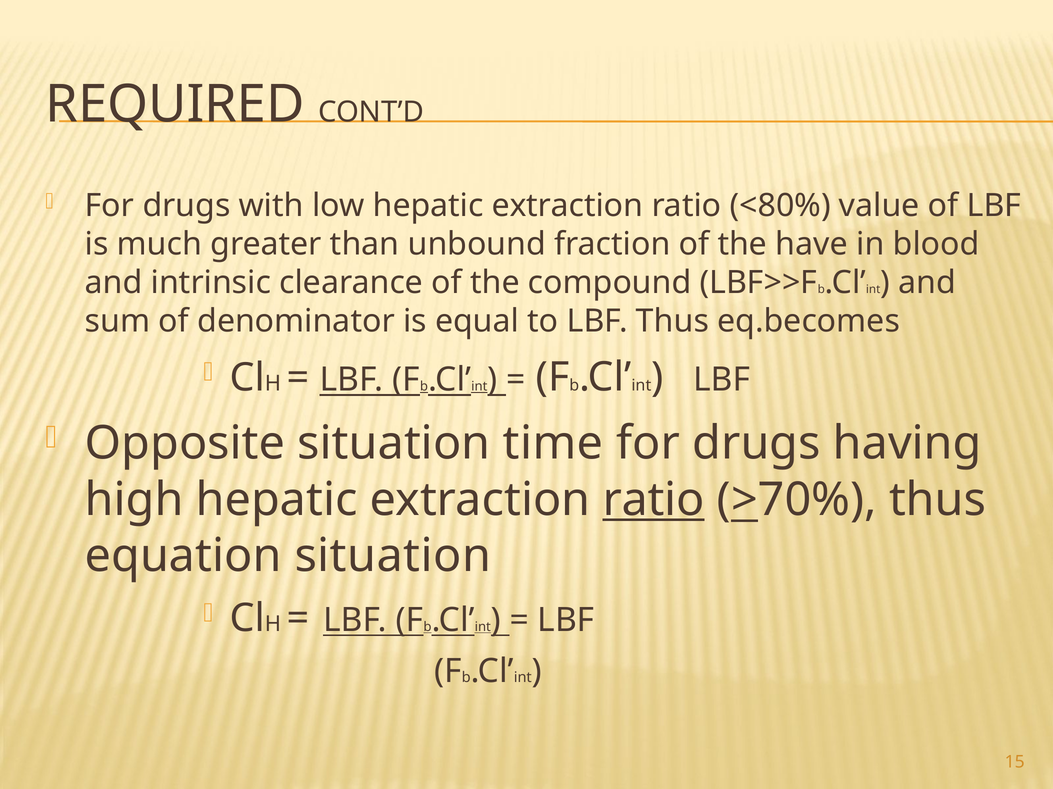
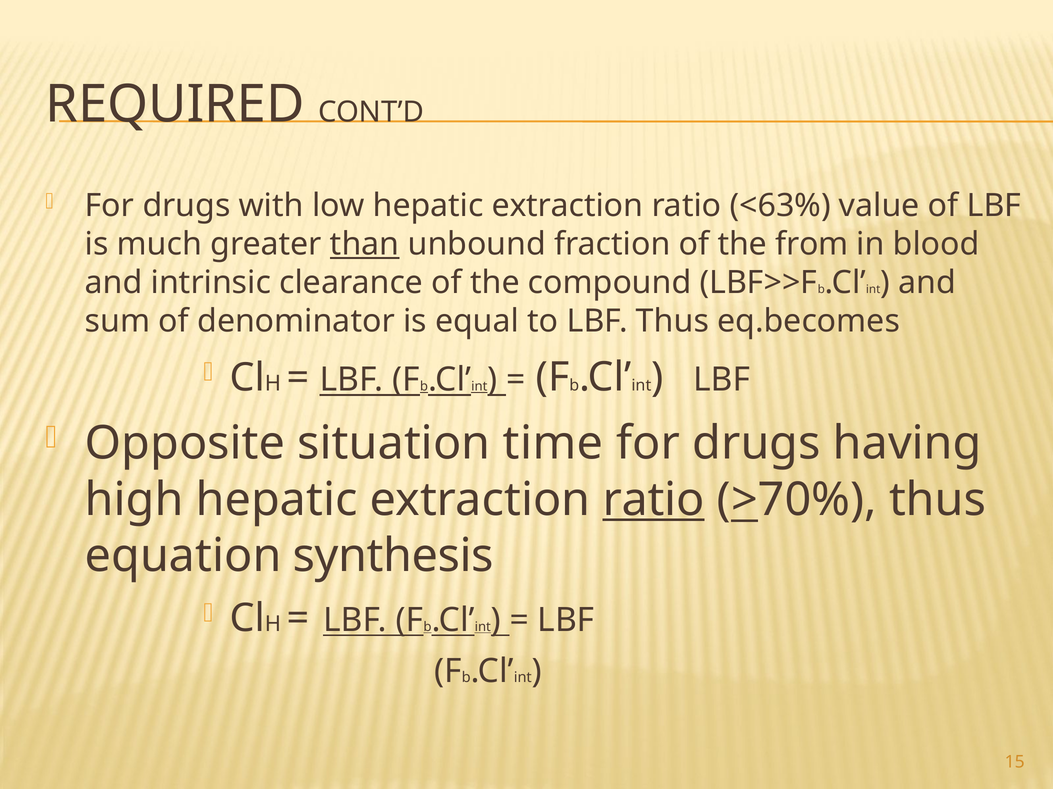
<80%: <80% -> <63%
than underline: none -> present
have: have -> from
equation situation: situation -> synthesis
